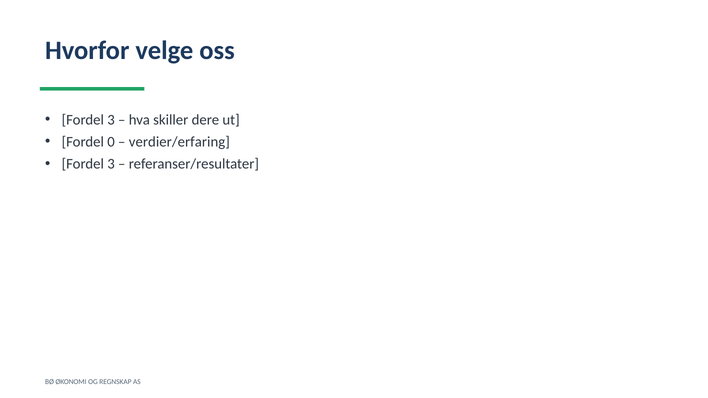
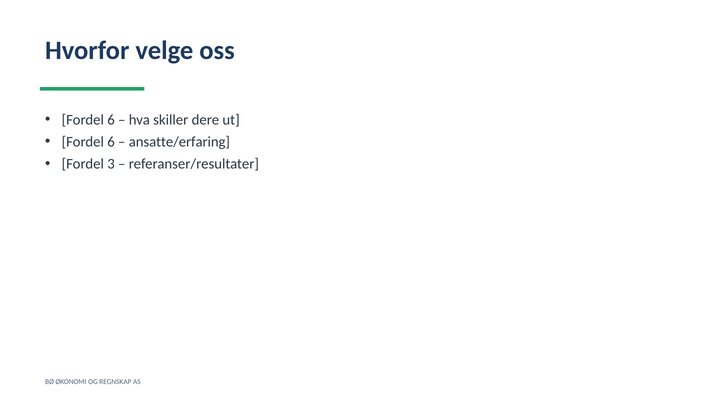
3 at (111, 120): 3 -> 6
0 at (111, 142): 0 -> 6
verdier/erfaring: verdier/erfaring -> ansatte/erfaring
